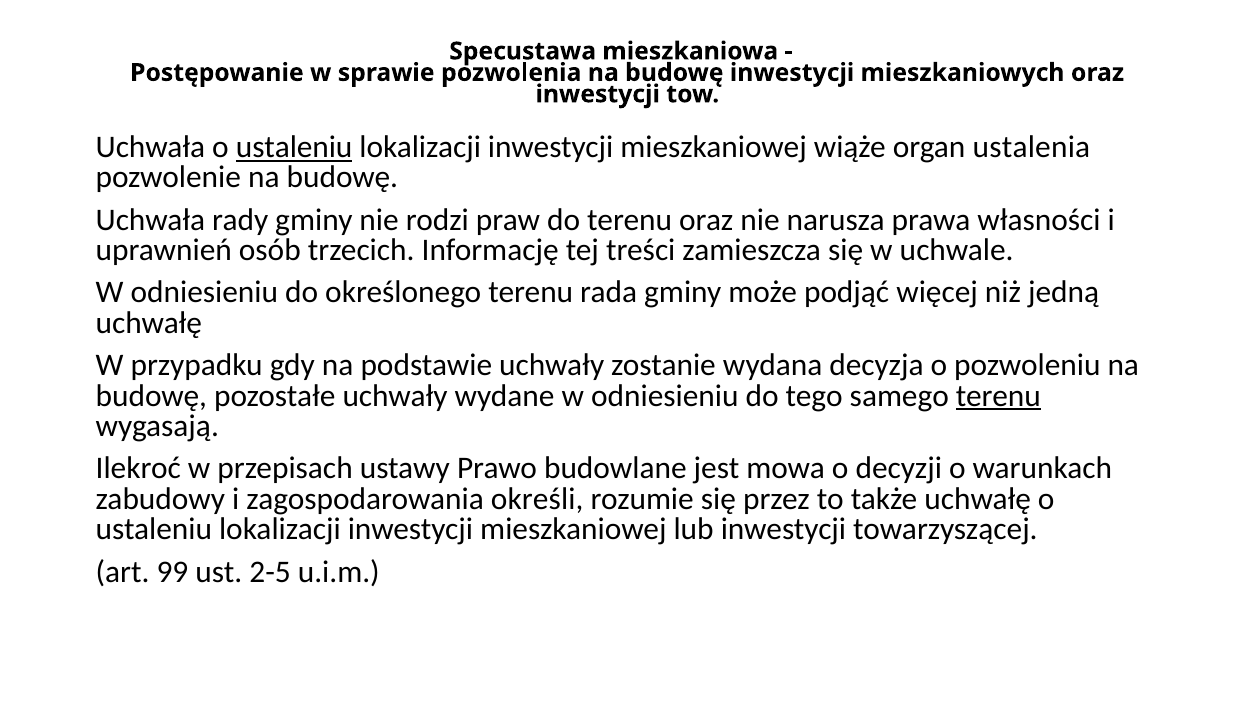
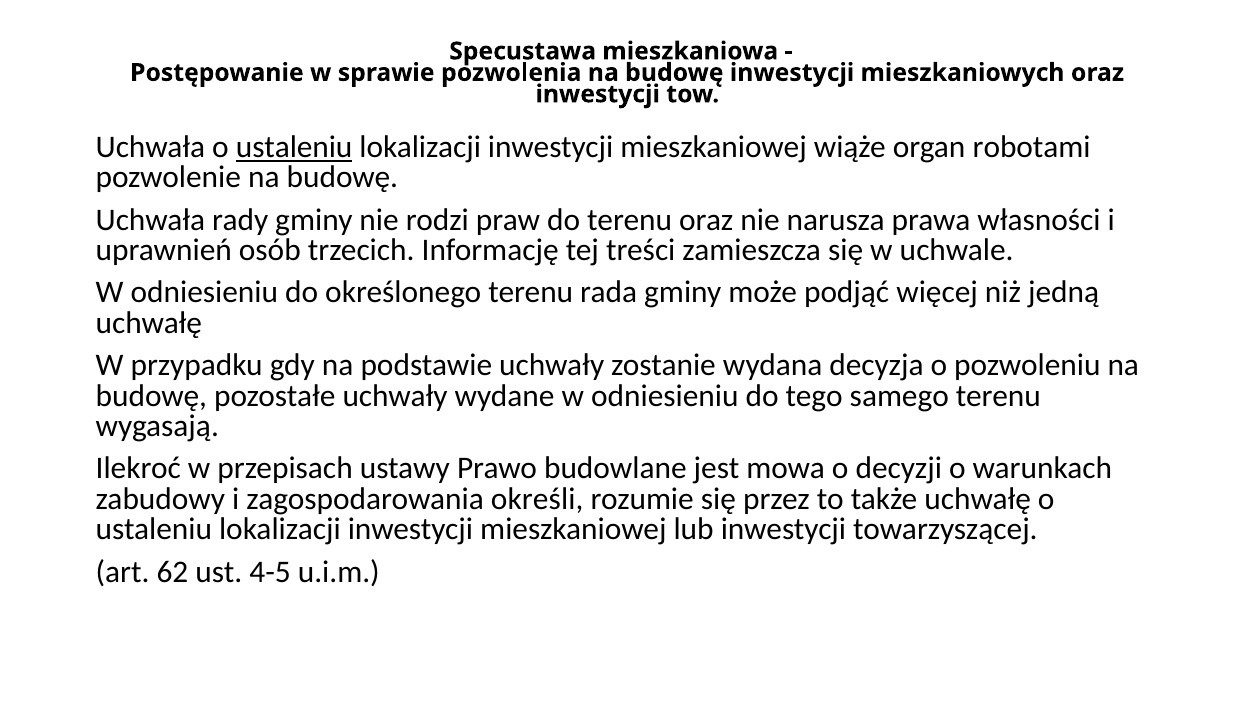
ustalenia: ustalenia -> robotami
terenu at (998, 396) underline: present -> none
99: 99 -> 62
2-5: 2-5 -> 4-5
